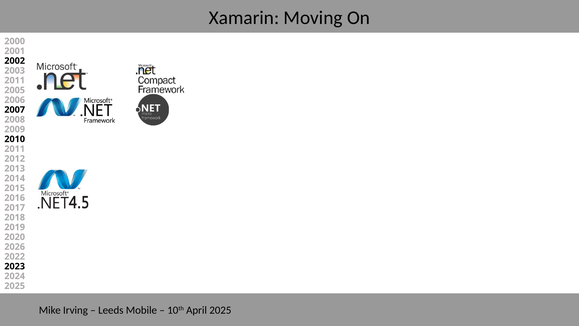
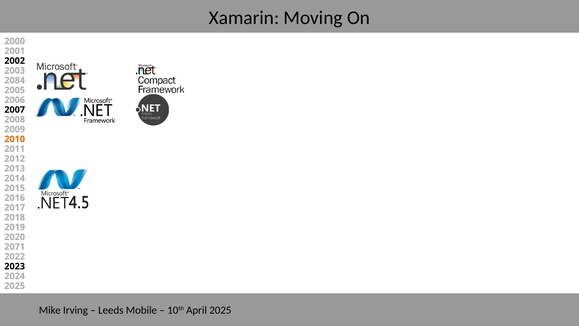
2011 at (15, 80): 2011 -> 2084
2010 colour: black -> orange
2026: 2026 -> 2071
